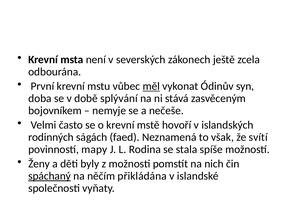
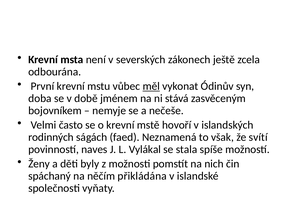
splývání: splývání -> jménem
mapy: mapy -> naves
Rodina: Rodina -> Vylákal
spáchaný underline: present -> none
